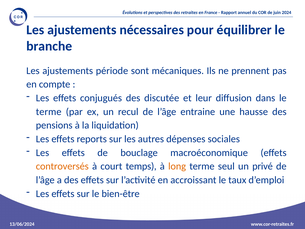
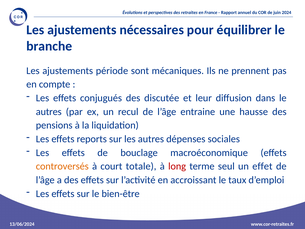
terme at (49, 112): terme -> autres
temps: temps -> totale
long colour: orange -> red
privé: privé -> effet
